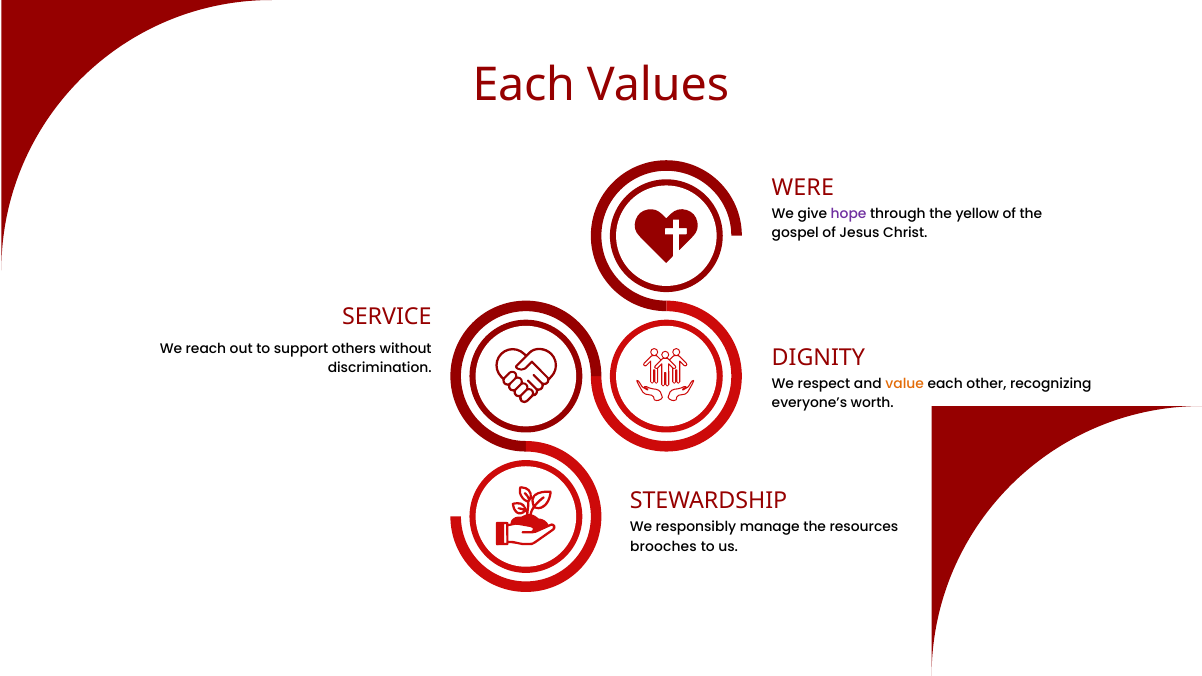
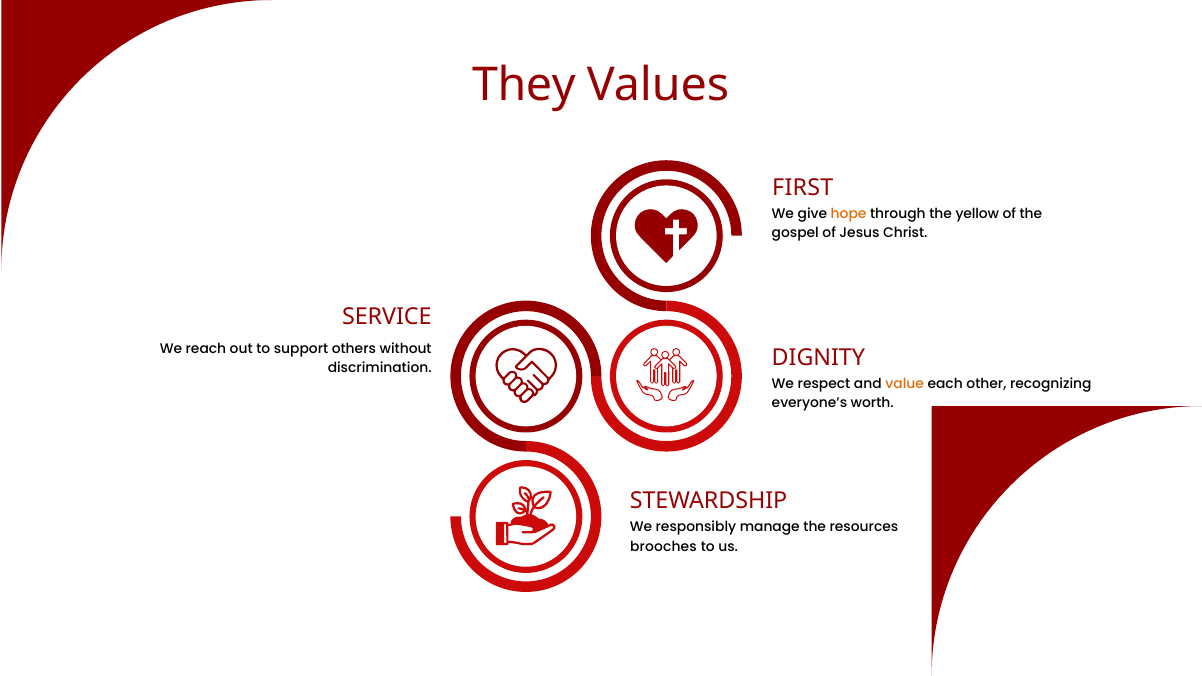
Each at (524, 85): Each -> They
WERE: WERE -> FIRST
hope colour: purple -> orange
